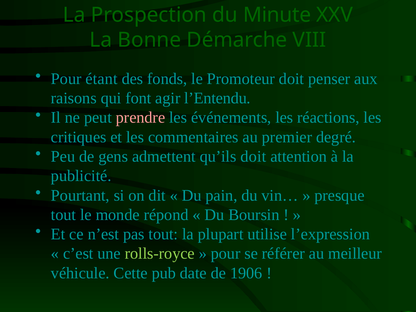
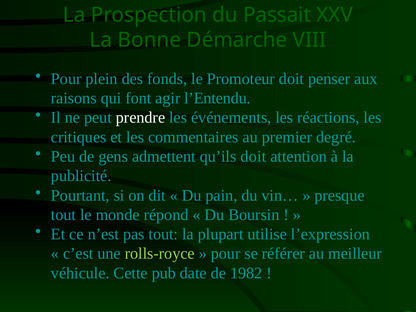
Minute: Minute -> Passait
étant: étant -> plein
prendre colour: pink -> white
1906: 1906 -> 1982
